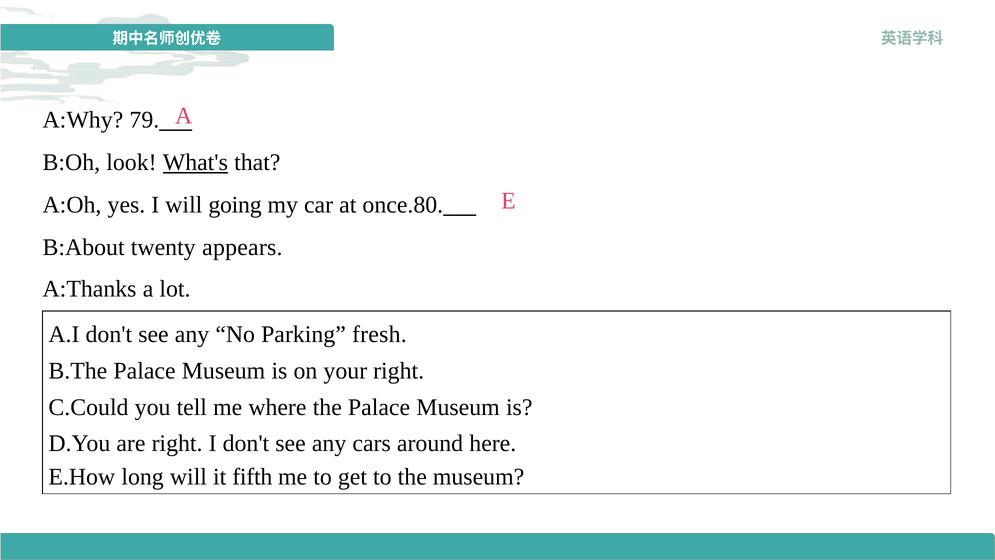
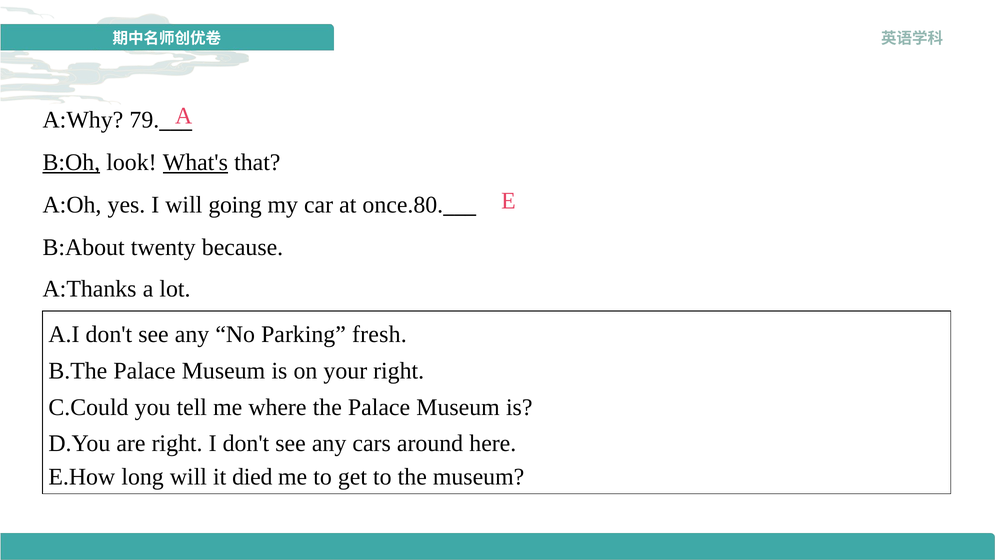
B:Oh underline: none -> present
appears: appears -> because
fifth: fifth -> died
